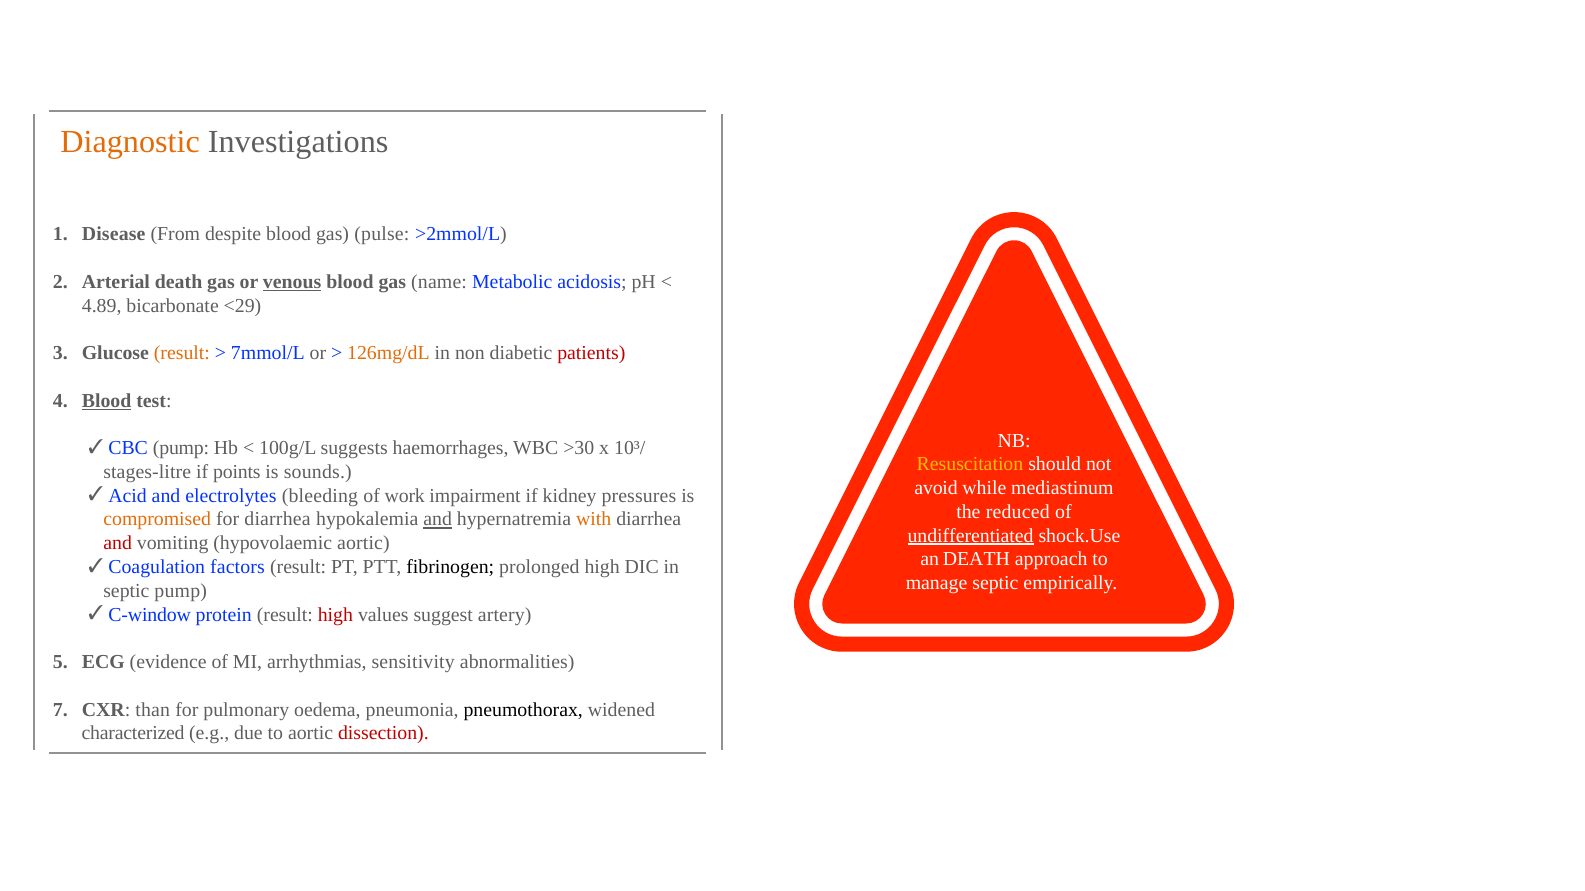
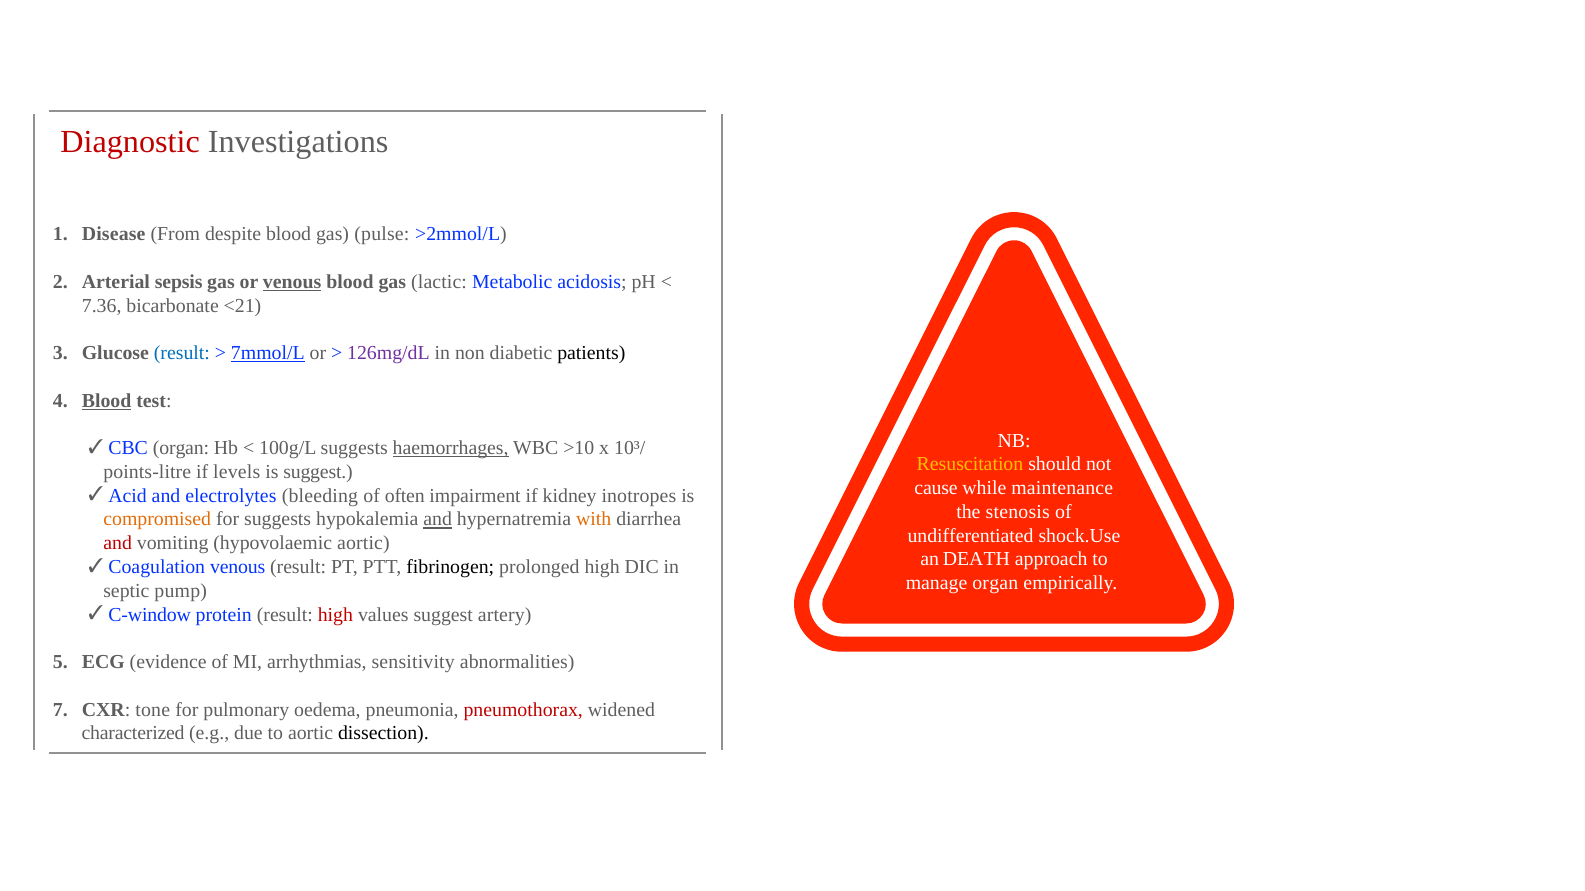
Diagnostic colour: orange -> red
Arterial death: death -> sepsis
name: name -> lactic
4.89: 4.89 -> 7.36
<29: <29 -> <21
result at (182, 353) colour: orange -> blue
7mmol/L underline: none -> present
126mg/dL colour: orange -> purple
patients colour: red -> black
CBC pump: pump -> organ
haemorrhages underline: none -> present
>30: >30 -> >10
stages-litre: stages-litre -> points-litre
points: points -> levels
is sounds: sounds -> suggest
avoid: avoid -> cause
mediastinum: mediastinum -> maintenance
work: work -> often
pressures: pressures -> inotropes
reduced: reduced -> stenosis
for diarrhea: diarrhea -> suggests
undifferentiated underline: present -> none
Coagulation factors: factors -> venous
manage septic: septic -> organ
than: than -> tone
pneumothorax colour: black -> red
dissection colour: red -> black
